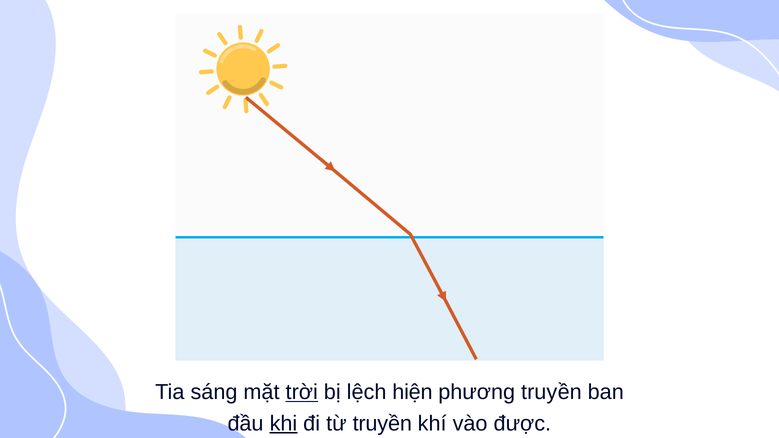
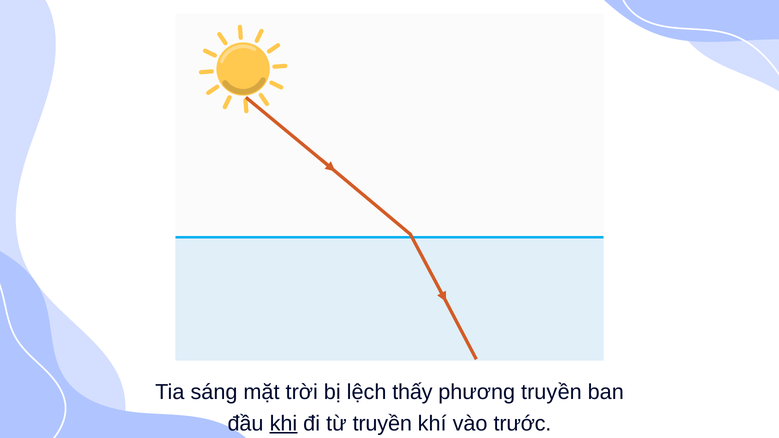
trời underline: present -> none
hiện: hiện -> thấy
được: được -> trước
